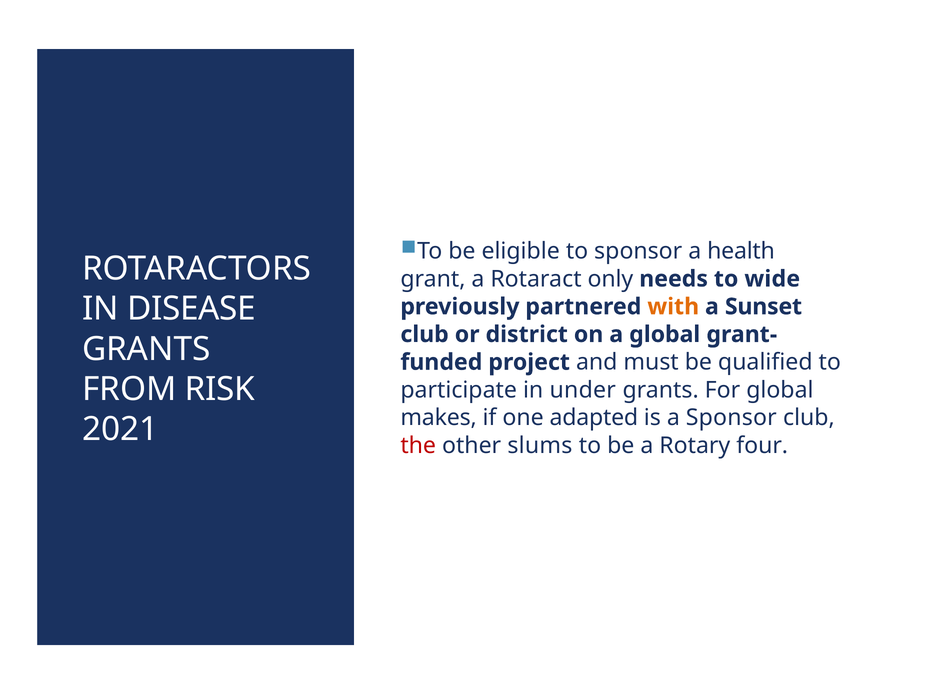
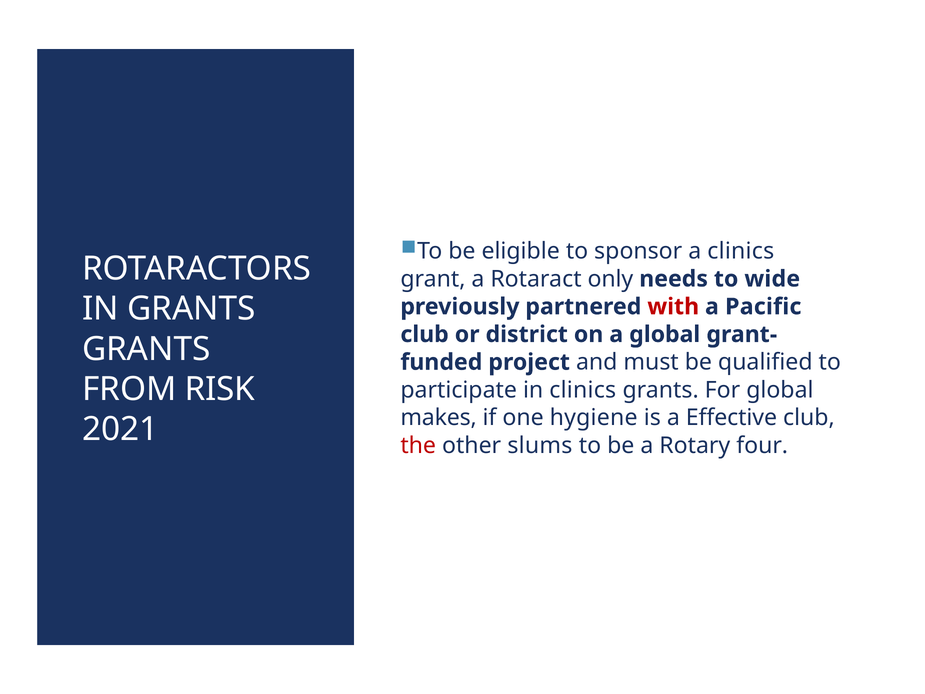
a health: health -> clinics
IN DISEASE: DISEASE -> GRANTS
with colour: orange -> red
Sunset: Sunset -> Pacific
in under: under -> clinics
adapted: adapted -> hygiene
a Sponsor: Sponsor -> Effective
